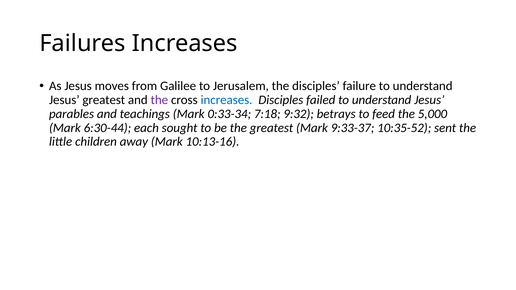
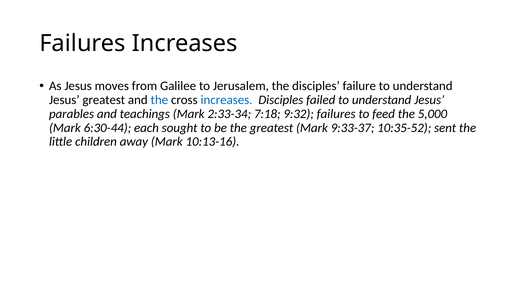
the at (159, 100) colour: purple -> blue
0:33-34: 0:33-34 -> 2:33-34
9:32 betrays: betrays -> failures
